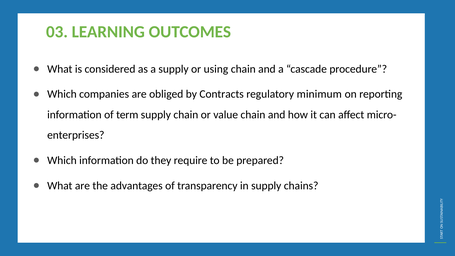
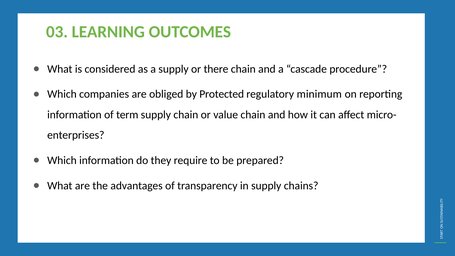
using: using -> there
Contracts: Contracts -> Protected
